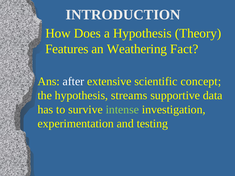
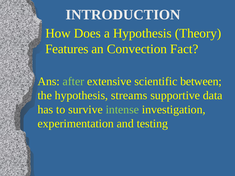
Weathering: Weathering -> Convection
after colour: white -> light green
concept: concept -> between
